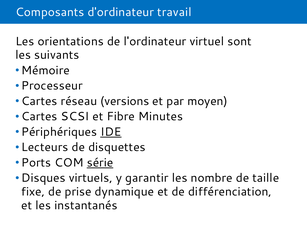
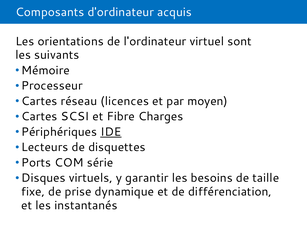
travail: travail -> acquis
versions: versions -> licences
Minutes: Minutes -> Charges
série underline: present -> none
nombre: nombre -> besoins
